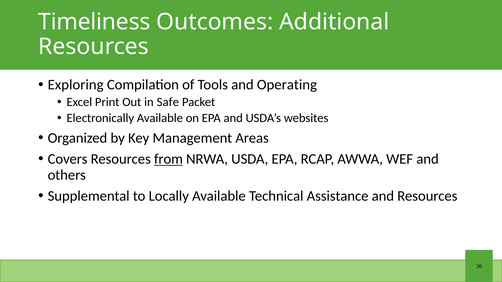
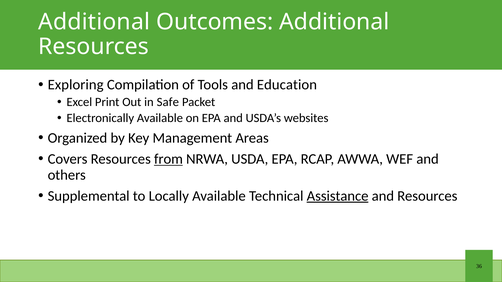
Timeliness at (94, 22): Timeliness -> Additional
Operating: Operating -> Education
Assistance underline: none -> present
